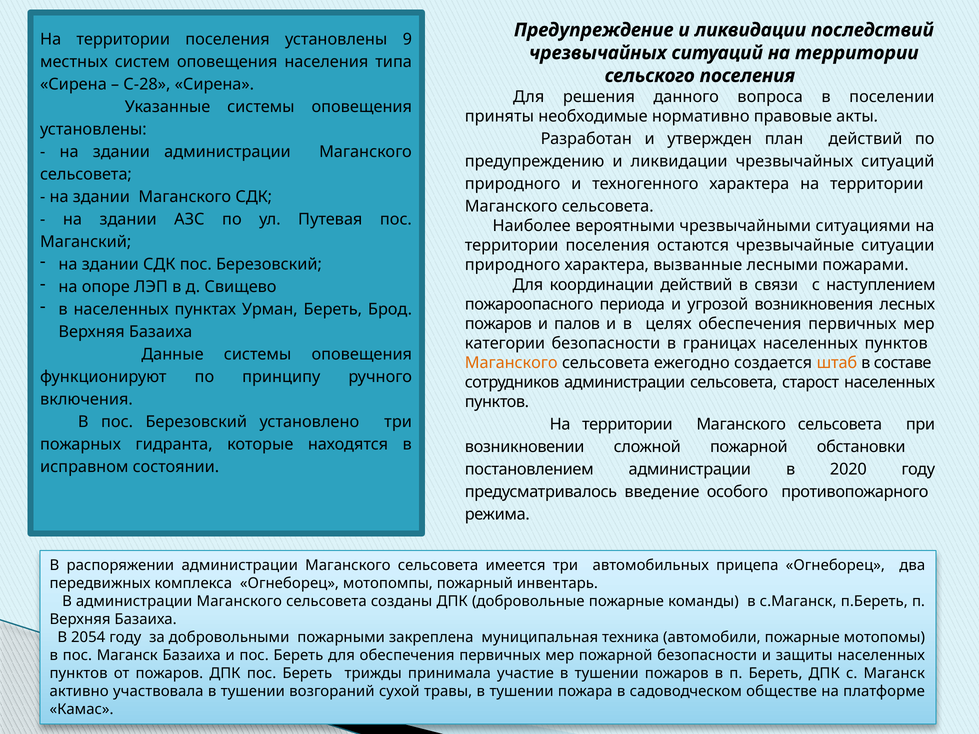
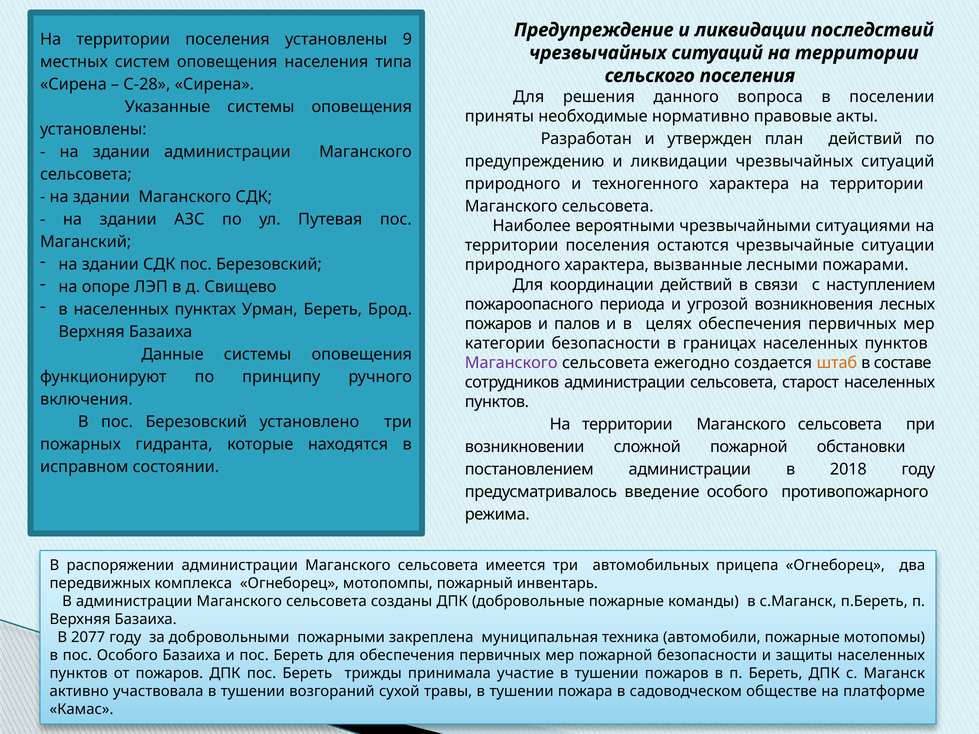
Маганского at (511, 363) colour: orange -> purple
2020: 2020 -> 2018
2054: 2054 -> 2077
пос Маганск: Маганск -> Особого
